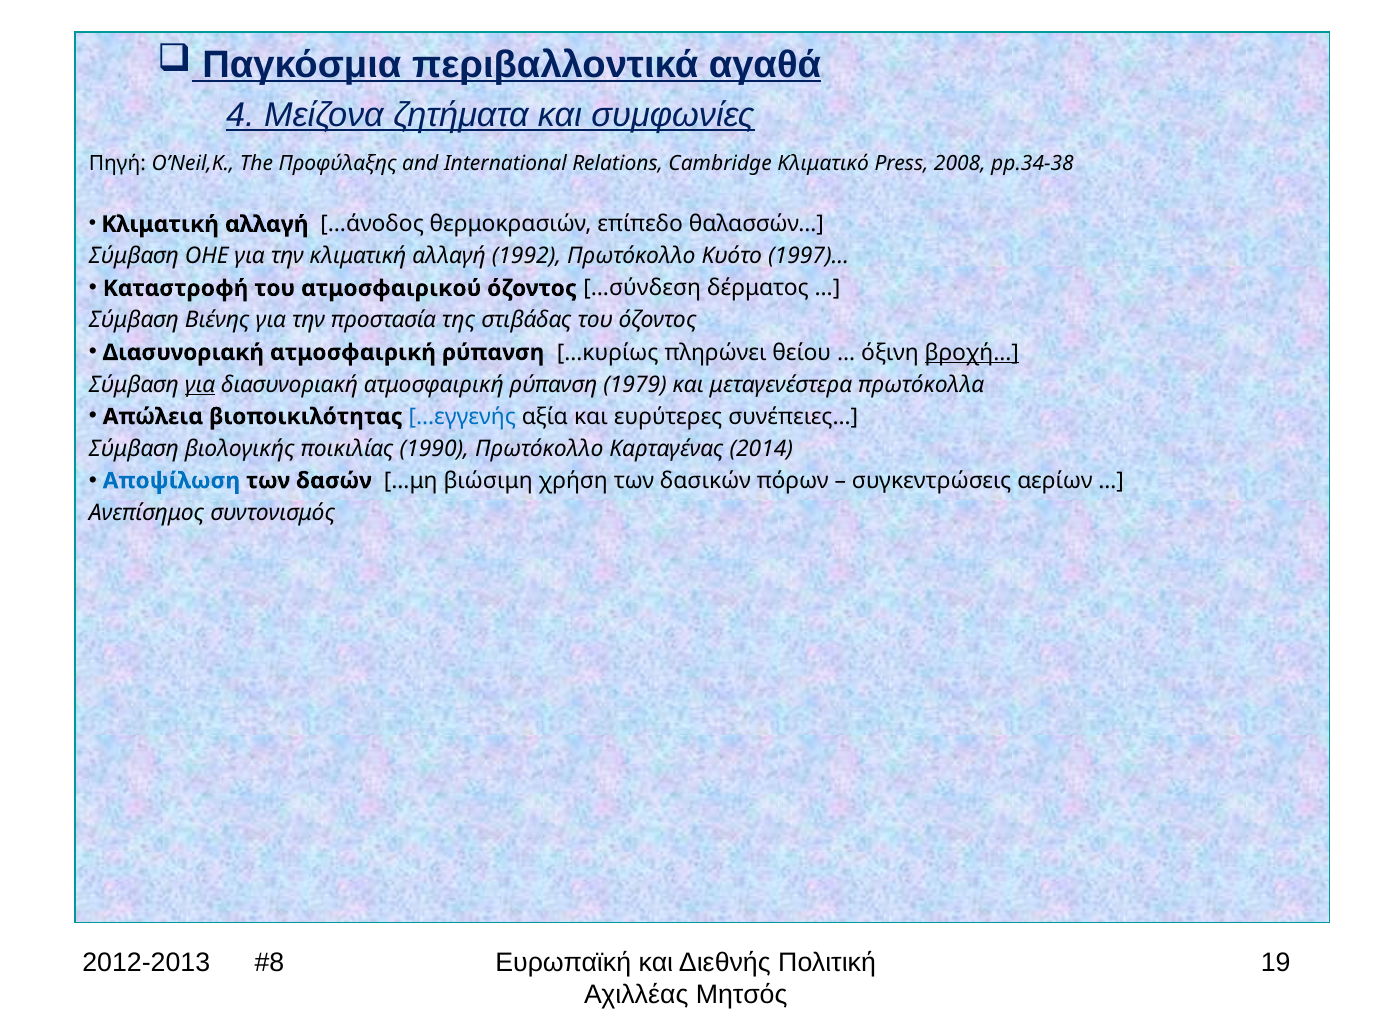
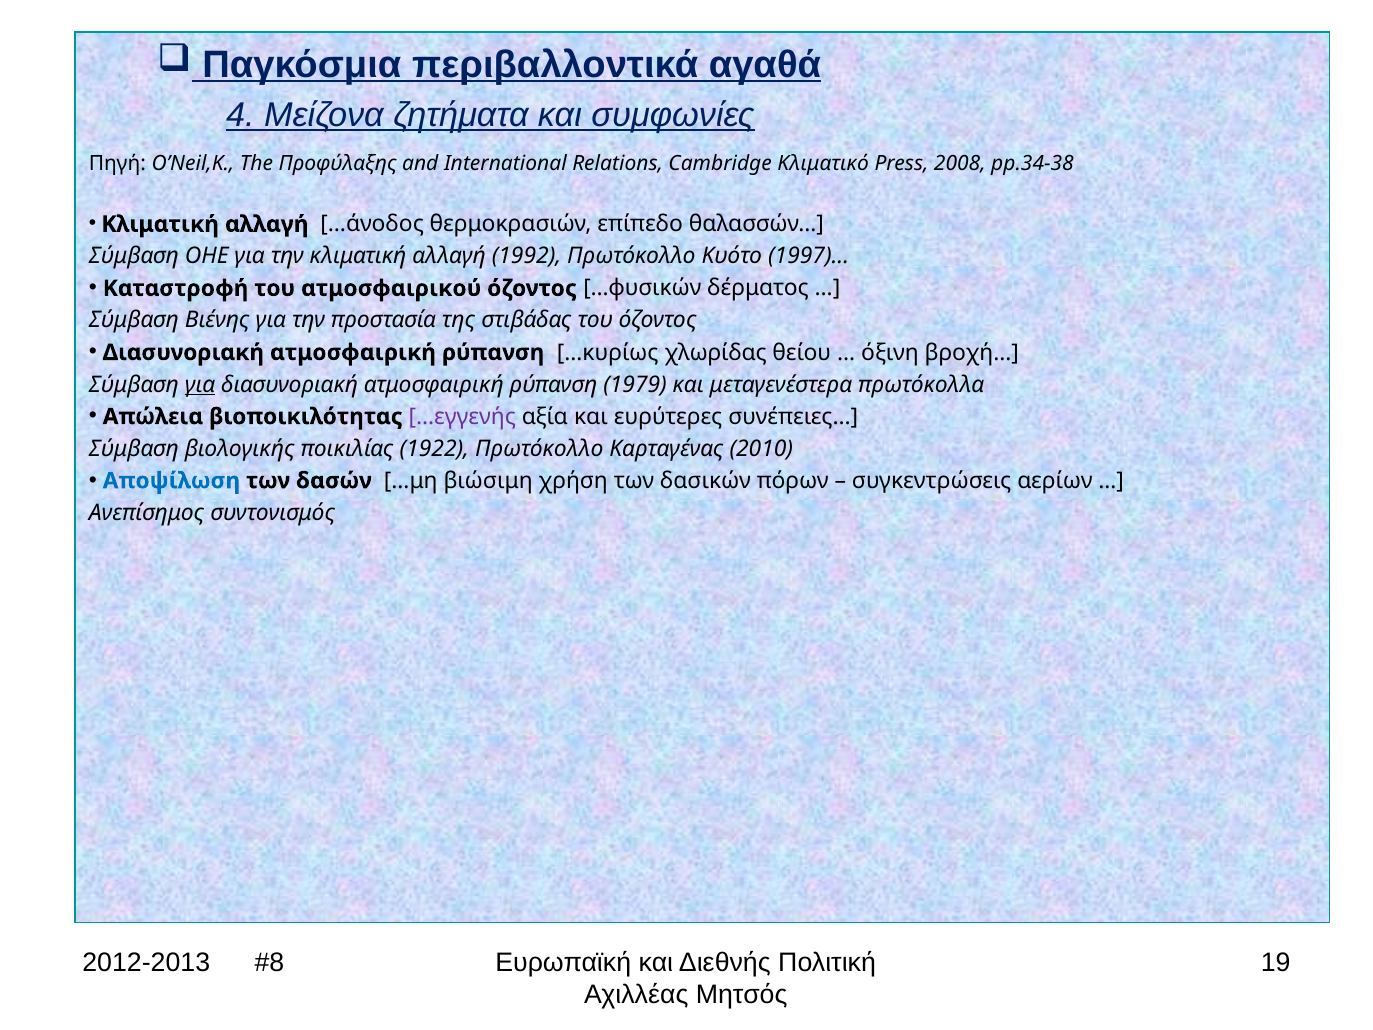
…σύνδεση: …σύνδεση -> …φυσικών
πληρώνει: πληρώνει -> χλωρίδας
βροχή… underline: present -> none
…εγγενής colour: blue -> purple
1990: 1990 -> 1922
2014: 2014 -> 2010
